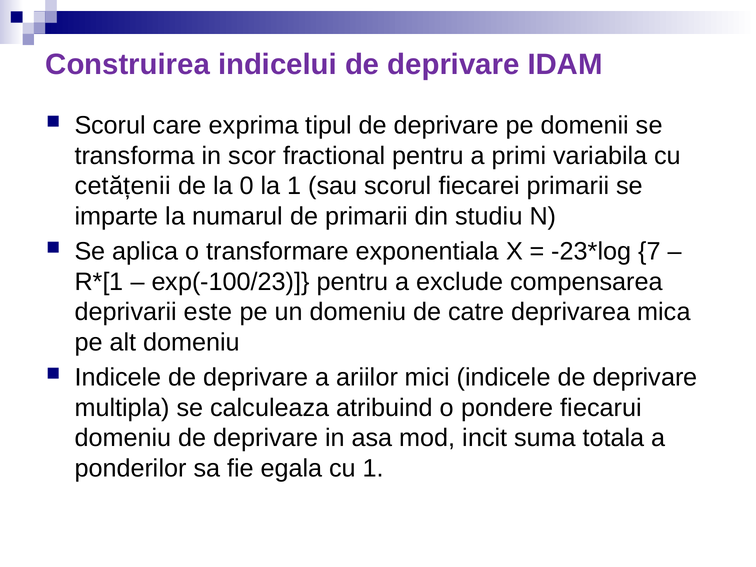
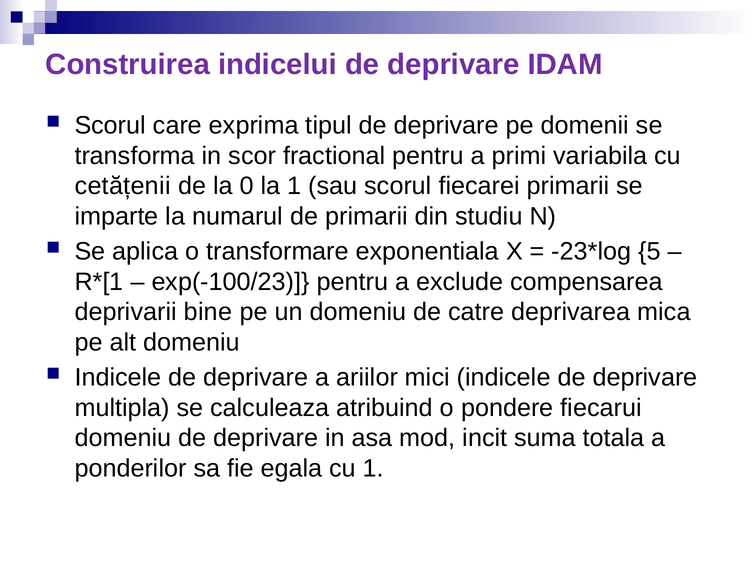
7: 7 -> 5
este: este -> bine
